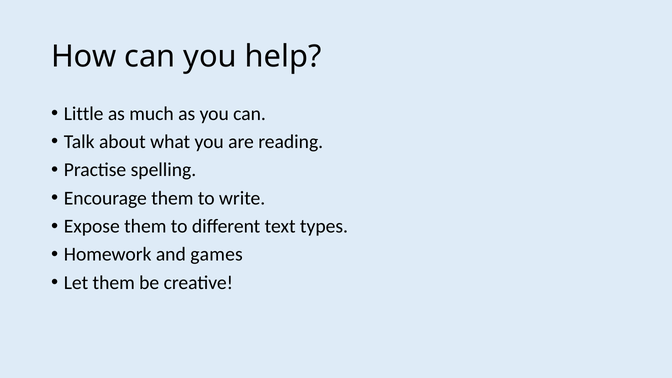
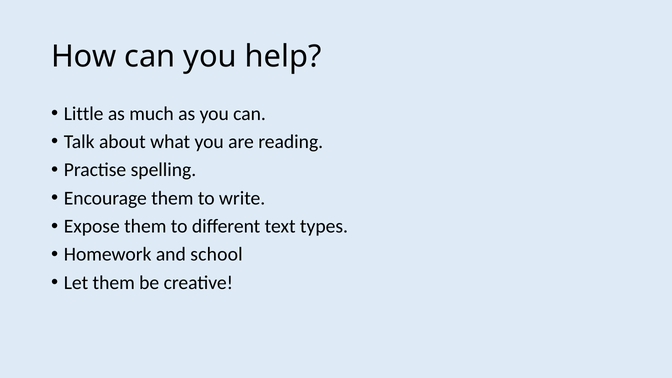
games: games -> school
